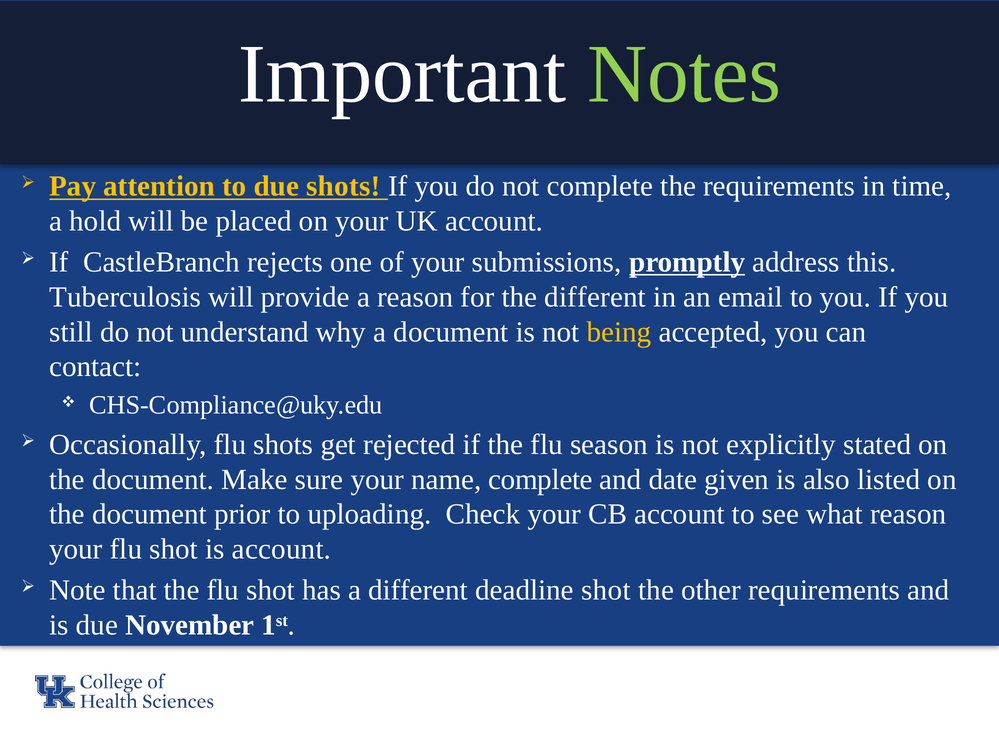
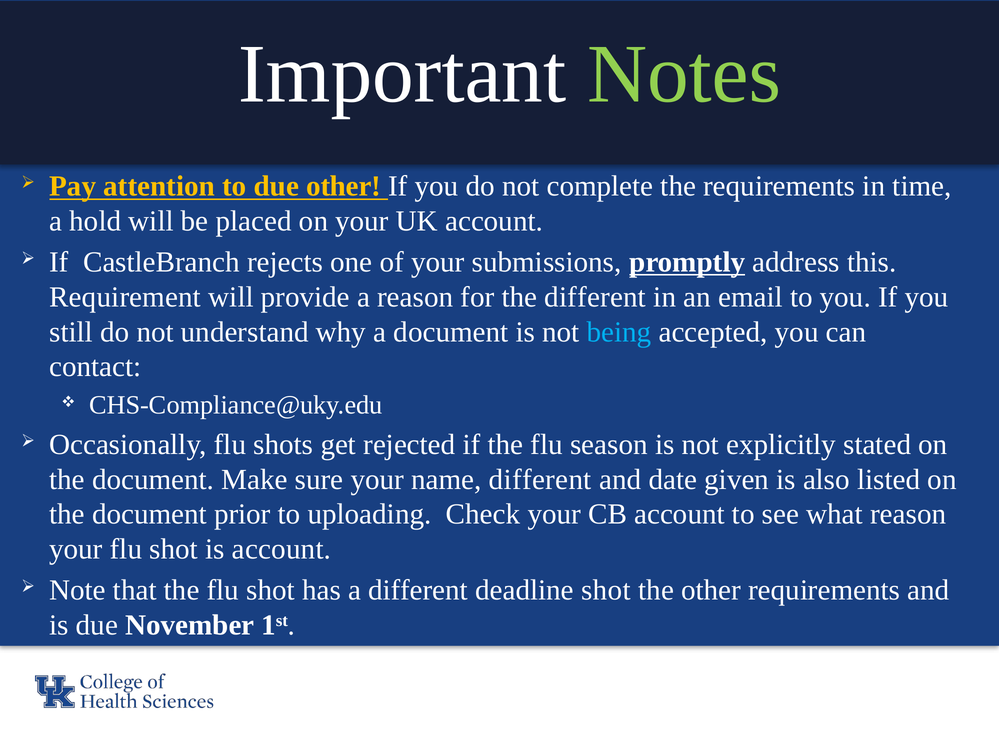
due shots: shots -> other
Tuberculosis: Tuberculosis -> Requirement
being colour: yellow -> light blue
name complete: complete -> different
